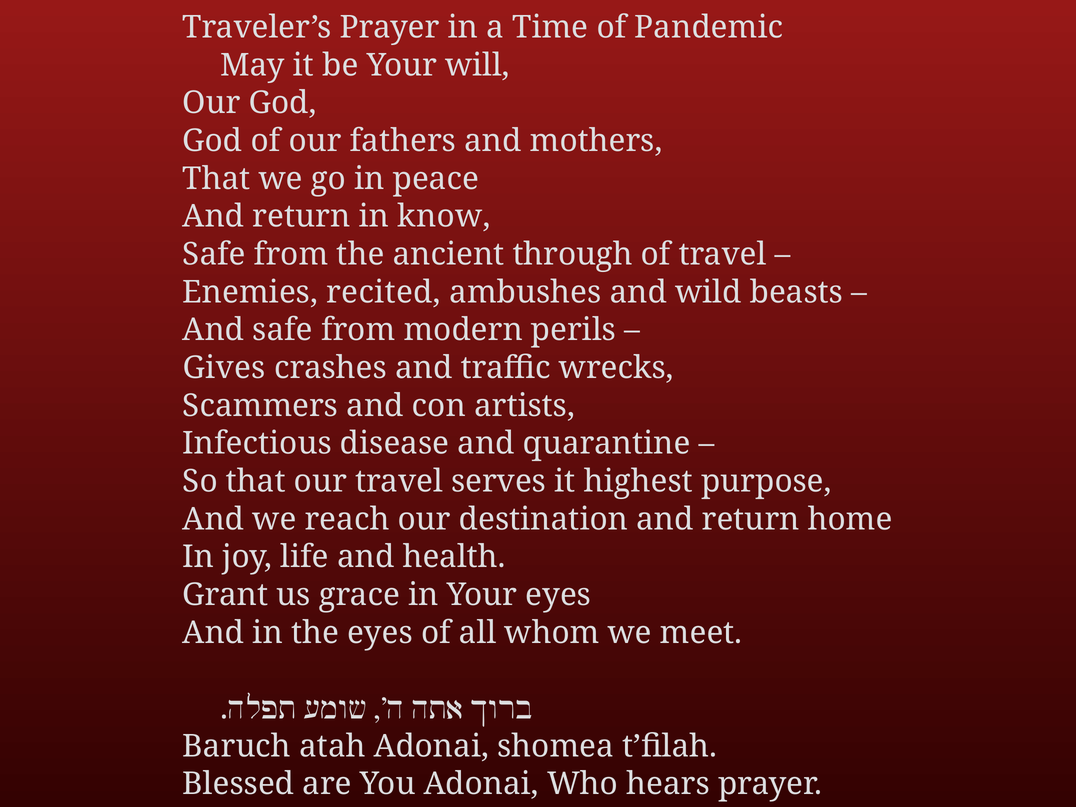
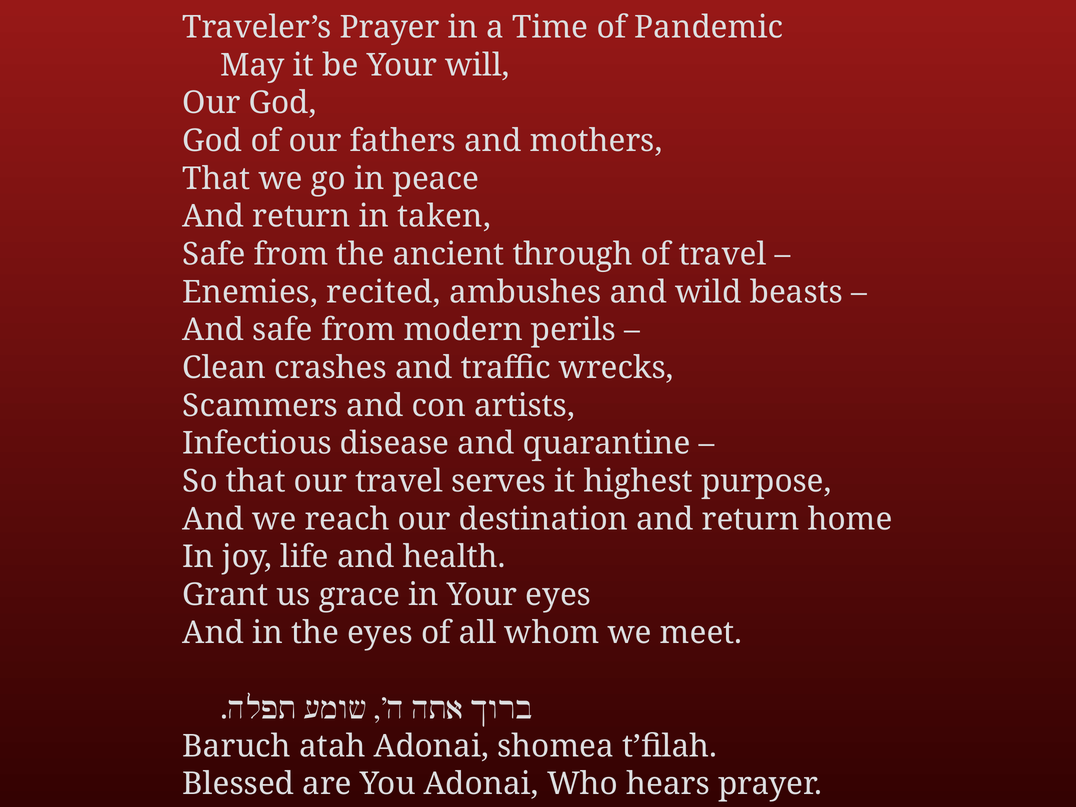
know: know -> taken
Gives: Gives -> Clean
